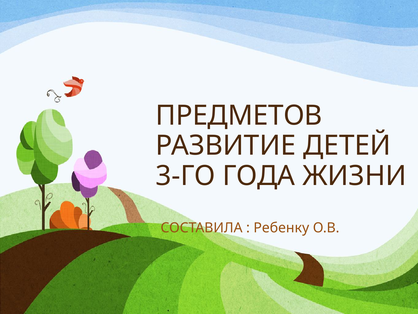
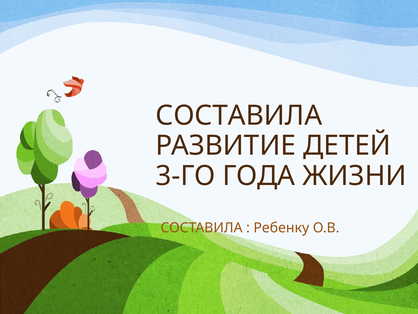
ПРЕДМЕТОВ at (239, 115): ПРЕДМЕТОВ -> СОСТАВИЛА
